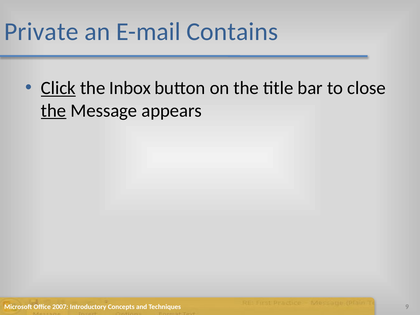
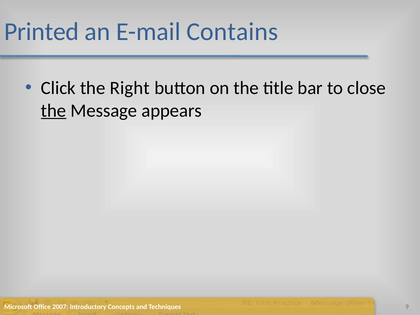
Private: Private -> Printed
Click underline: present -> none
Inbox: Inbox -> Right
